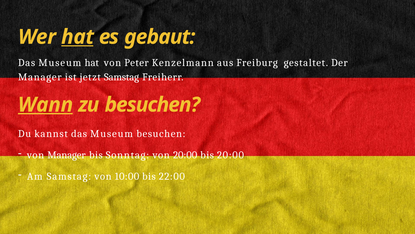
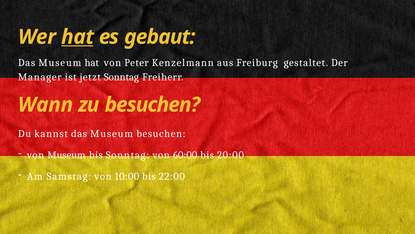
jetzt Samstag: Samstag -> Sonntag
Wann underline: present -> none
von Manager: Manager -> Museum
von 20:00: 20:00 -> 60:00
